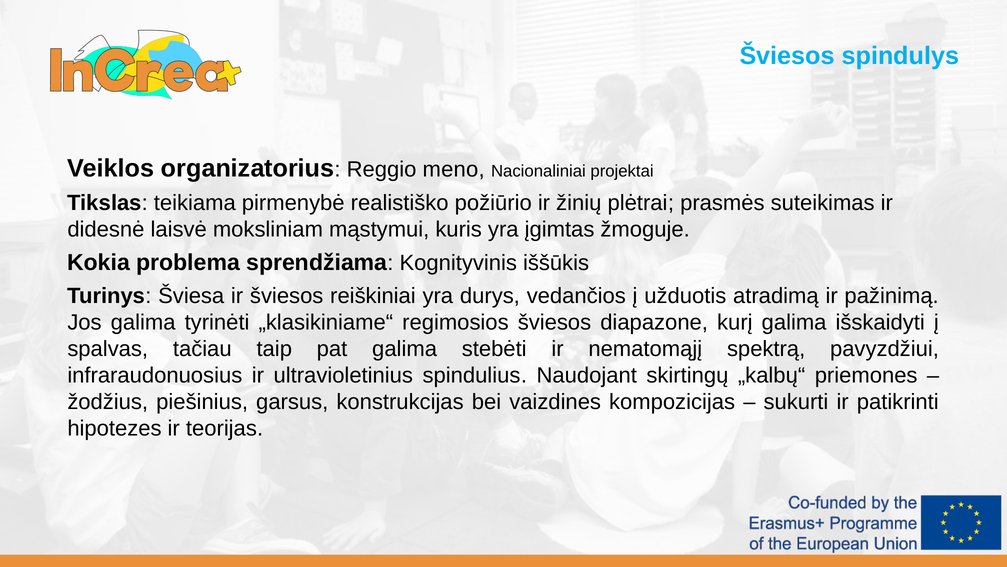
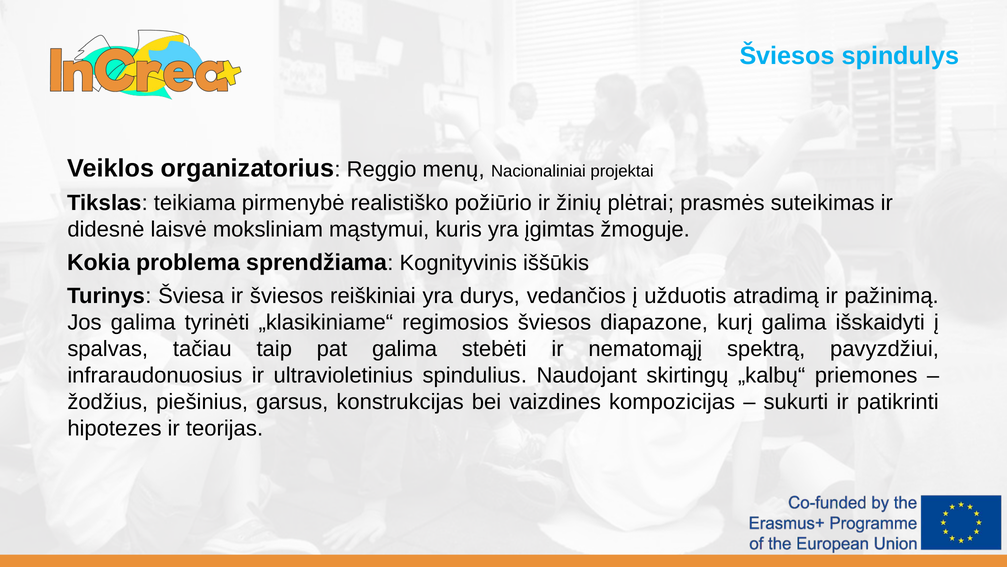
meno: meno -> menų
